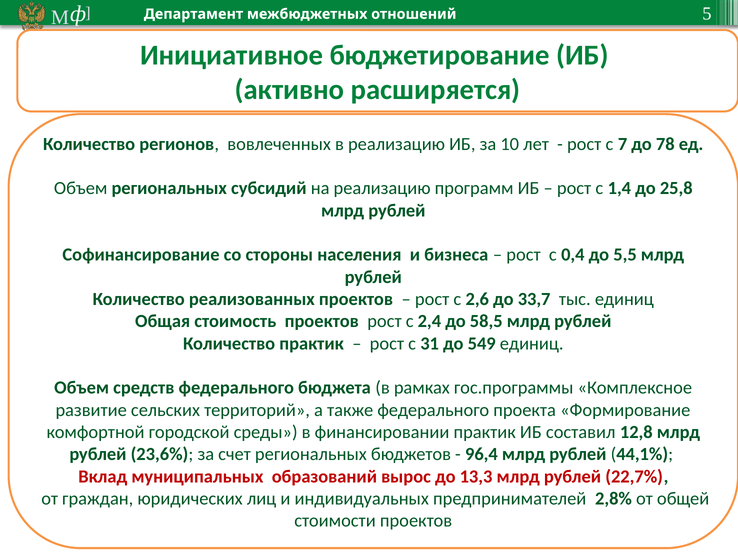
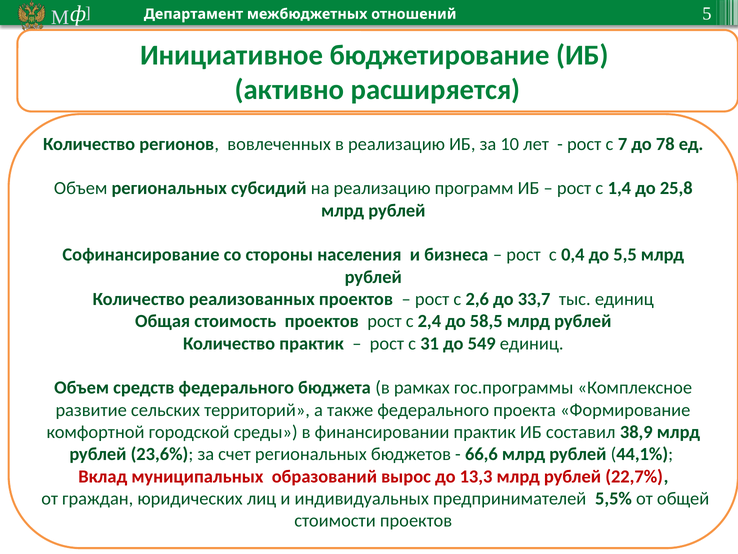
12,8: 12,8 -> 38,9
96,4: 96,4 -> 66,6
2,8%: 2,8% -> 5,5%
